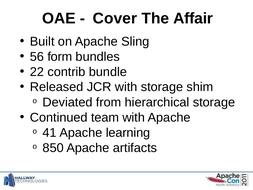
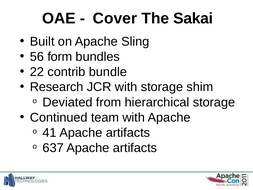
Affair: Affair -> Sakai
Released: Released -> Research
41 Apache learning: learning -> artifacts
850: 850 -> 637
